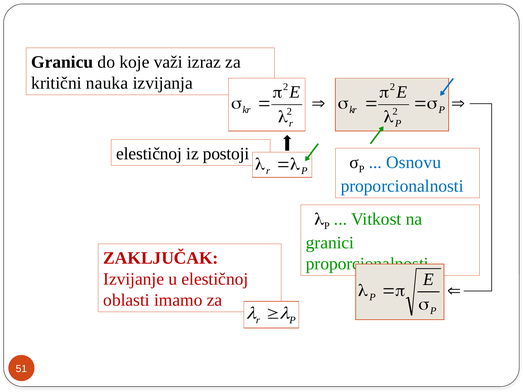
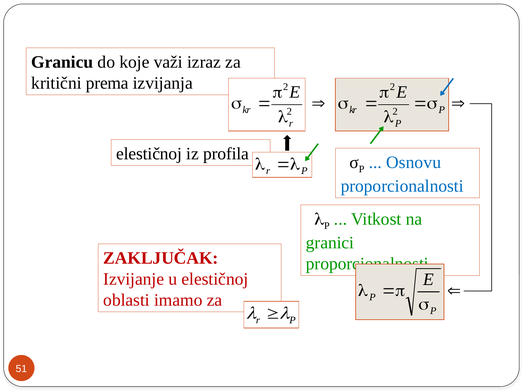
nauka: nauka -> prema
postoji: postoji -> profila
